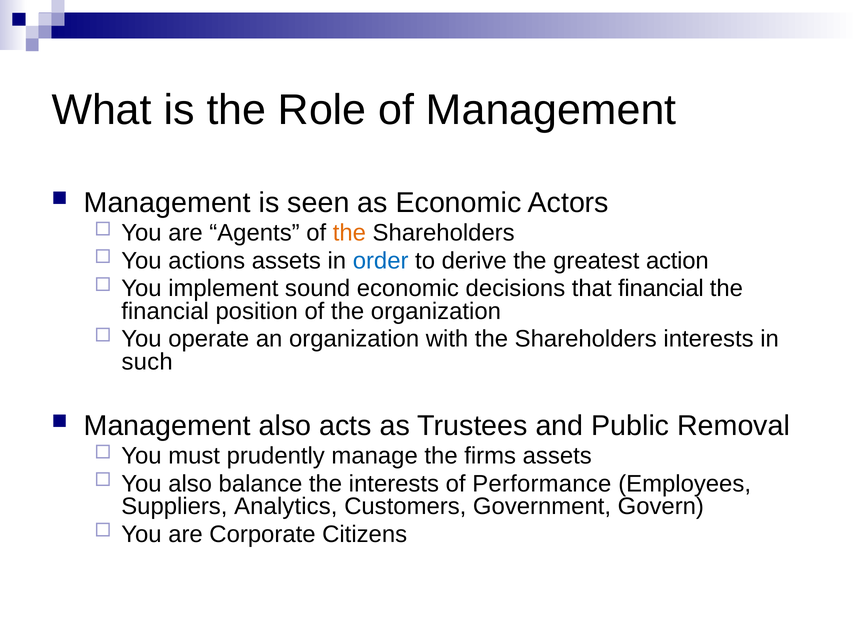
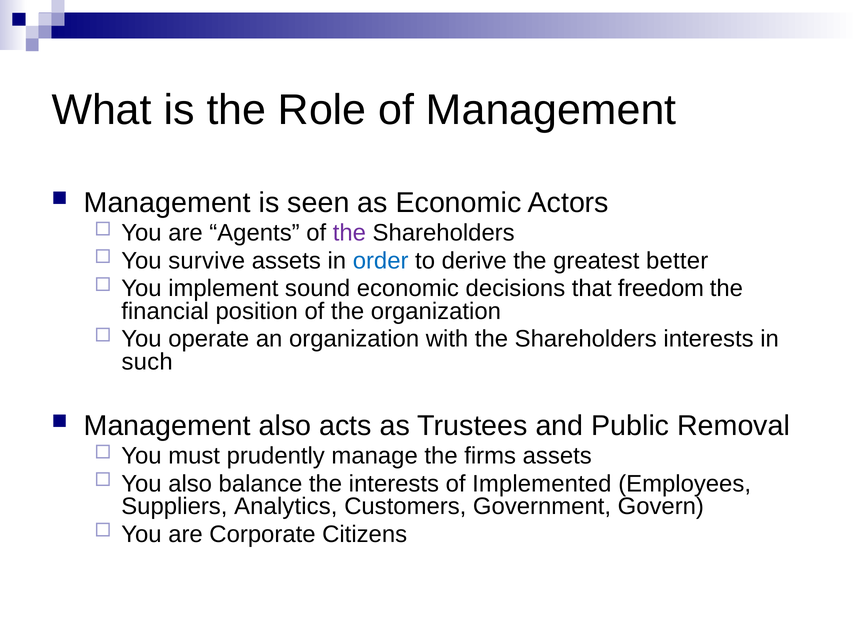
the at (349, 233) colour: orange -> purple
actions: actions -> survive
action: action -> better
that financial: financial -> freedom
Performance: Performance -> Implemented
